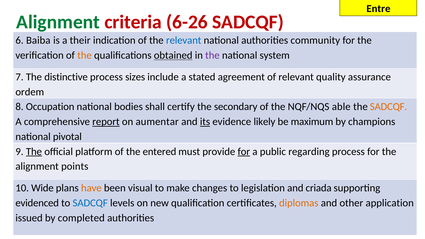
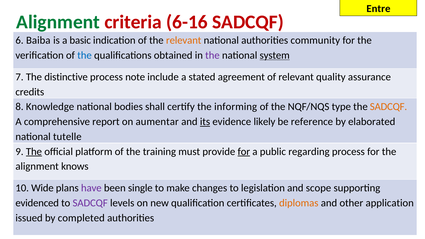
6-26: 6-26 -> 6-16
their: their -> basic
relevant at (184, 40) colour: blue -> orange
the at (85, 55) colour: orange -> blue
obtained underline: present -> none
system underline: none -> present
sizes: sizes -> note
ordem: ordem -> credits
Occupation: Occupation -> Knowledge
secondary: secondary -> informing
able: able -> type
report underline: present -> none
maximum: maximum -> reference
champions: champions -> elaborated
pivotal: pivotal -> tutelle
entered: entered -> training
points: points -> knows
have colour: orange -> purple
visual: visual -> single
criada: criada -> scope
SADCQF at (90, 203) colour: blue -> purple
